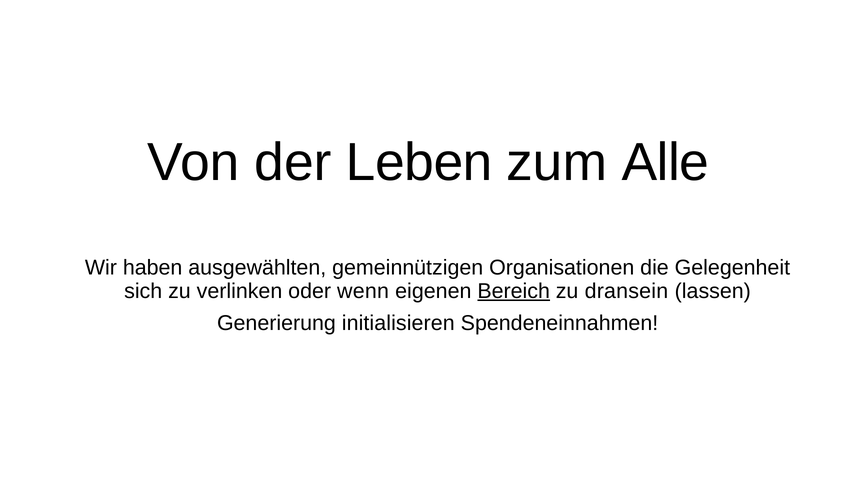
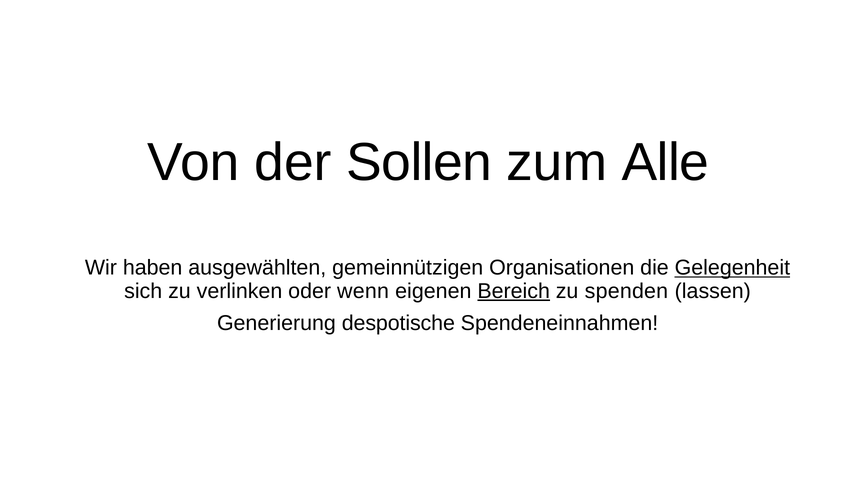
Leben: Leben -> Sollen
Gelegenheit underline: none -> present
dransein: dransein -> spenden
initialisieren: initialisieren -> despotische
